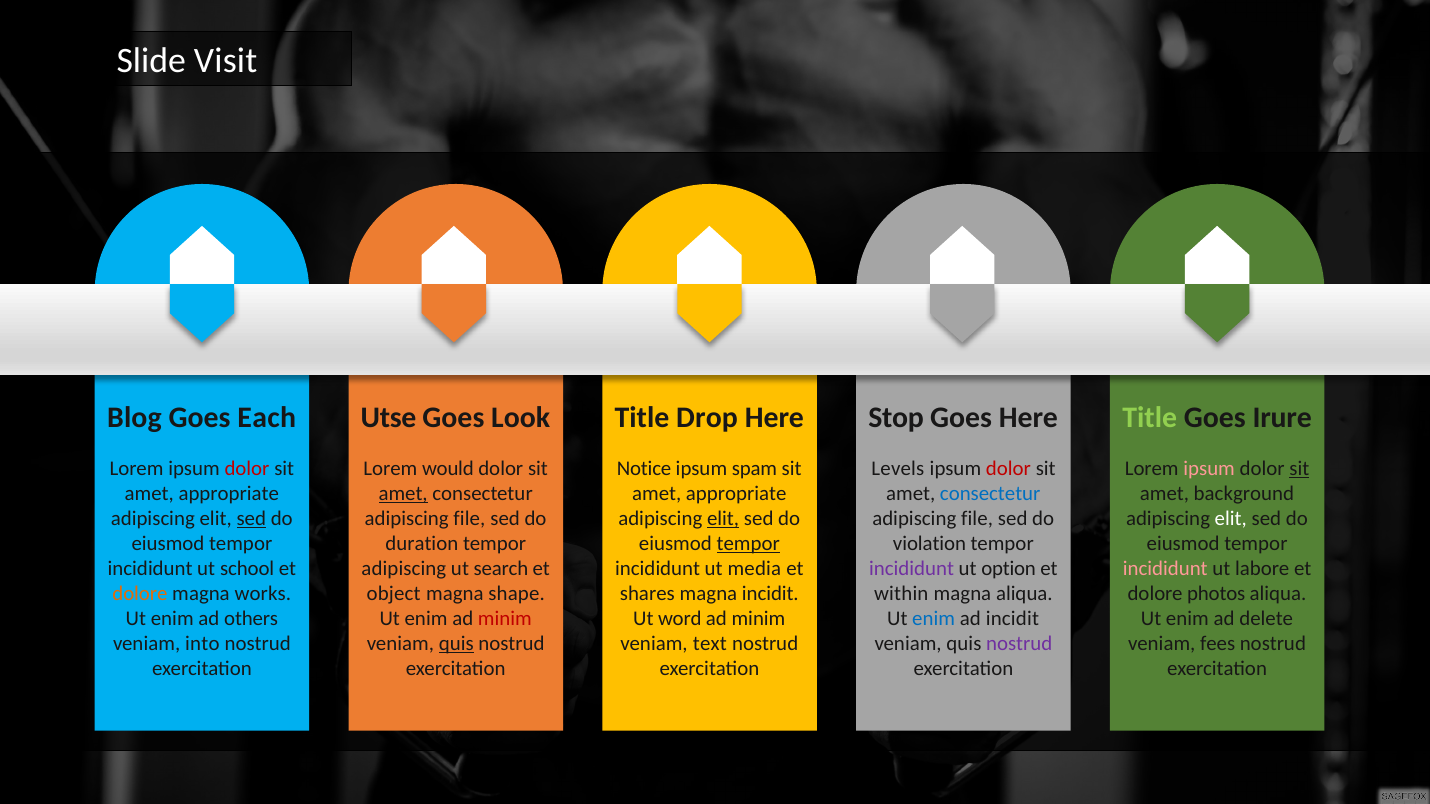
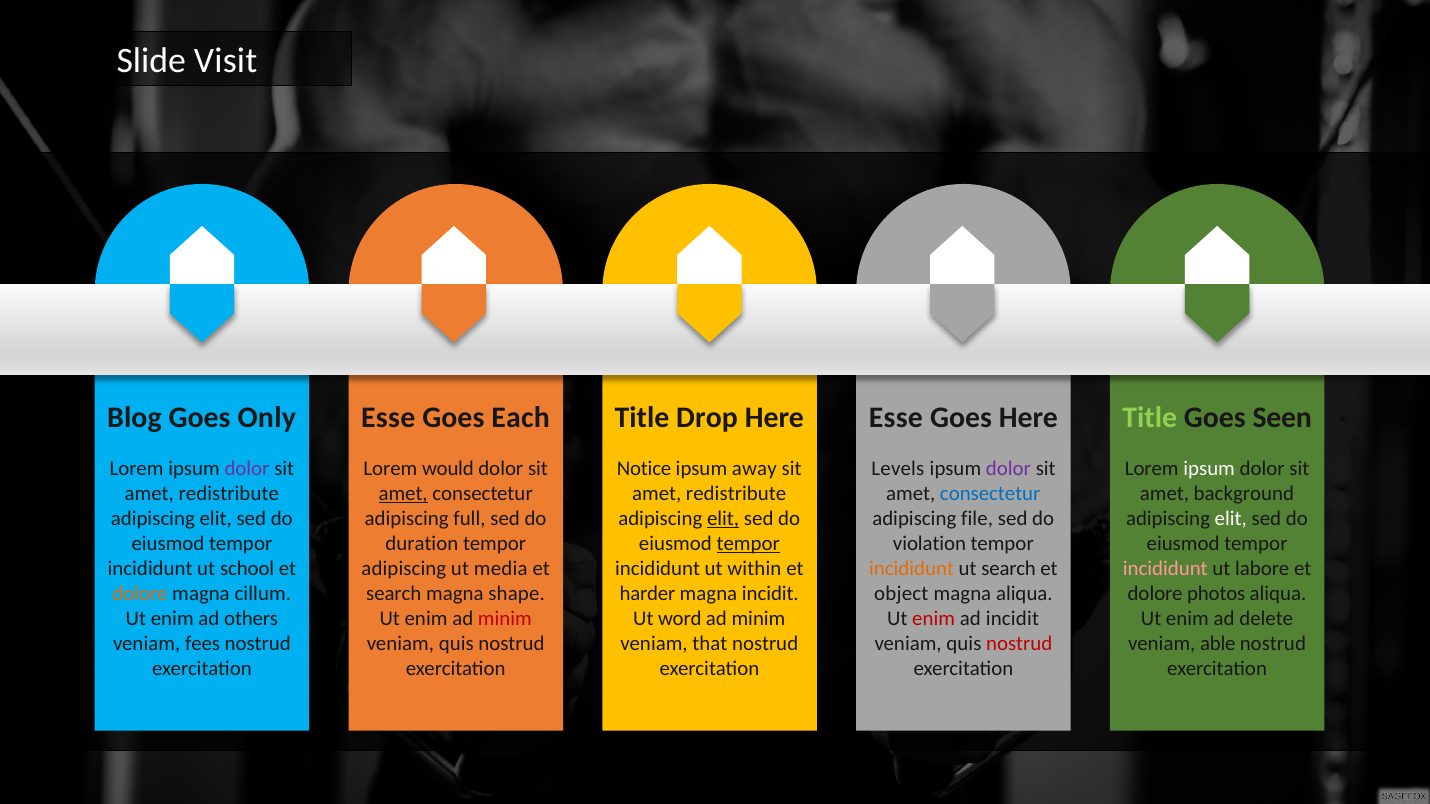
Each: Each -> Only
Utse at (389, 418): Utse -> Esse
Look: Look -> Each
Irure: Irure -> Seen
Stop at (896, 418): Stop -> Esse
dolor at (247, 468) colour: red -> purple
ipsum at (1209, 468) colour: pink -> white
sit at (1299, 468) underline: present -> none
spam: spam -> away
dolor at (1008, 469) colour: red -> purple
appropriate at (229, 494): appropriate -> redistribute
appropriate at (736, 494): appropriate -> redistribute
sed at (251, 519) underline: present -> none
file at (469, 519): file -> full
search: search -> media
incididunt at (912, 569) colour: purple -> orange
ut option: option -> search
media: media -> within
works: works -> cillum
object at (394, 594): object -> search
within: within -> object
shares: shares -> harder
enim at (934, 619) colour: blue -> red
into: into -> fees
quis at (456, 644) underline: present -> none
fees: fees -> able
nostrud at (1019, 644) colour: purple -> red
text: text -> that
